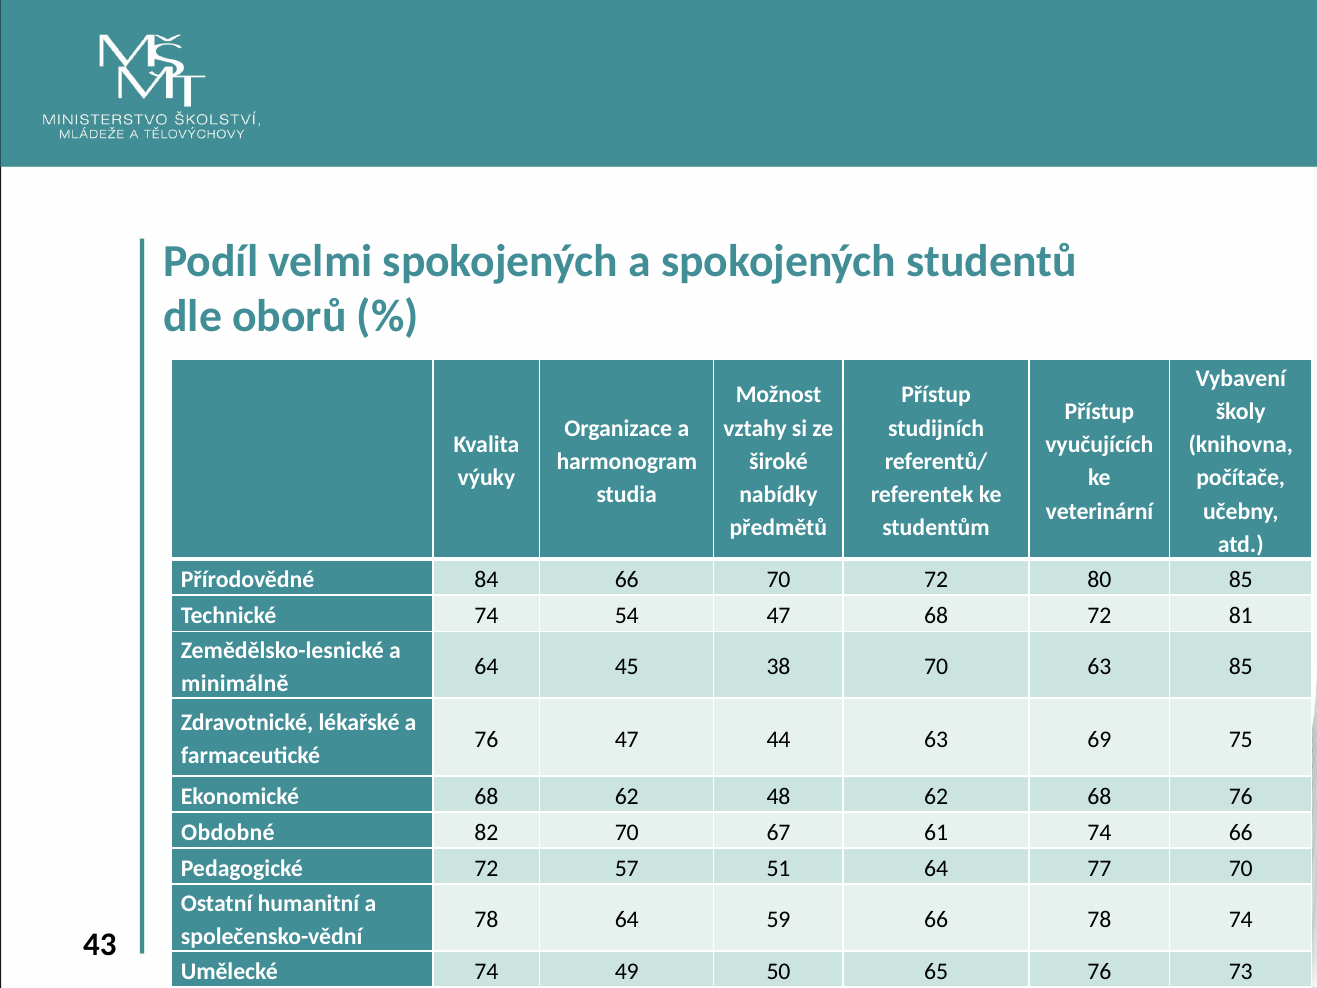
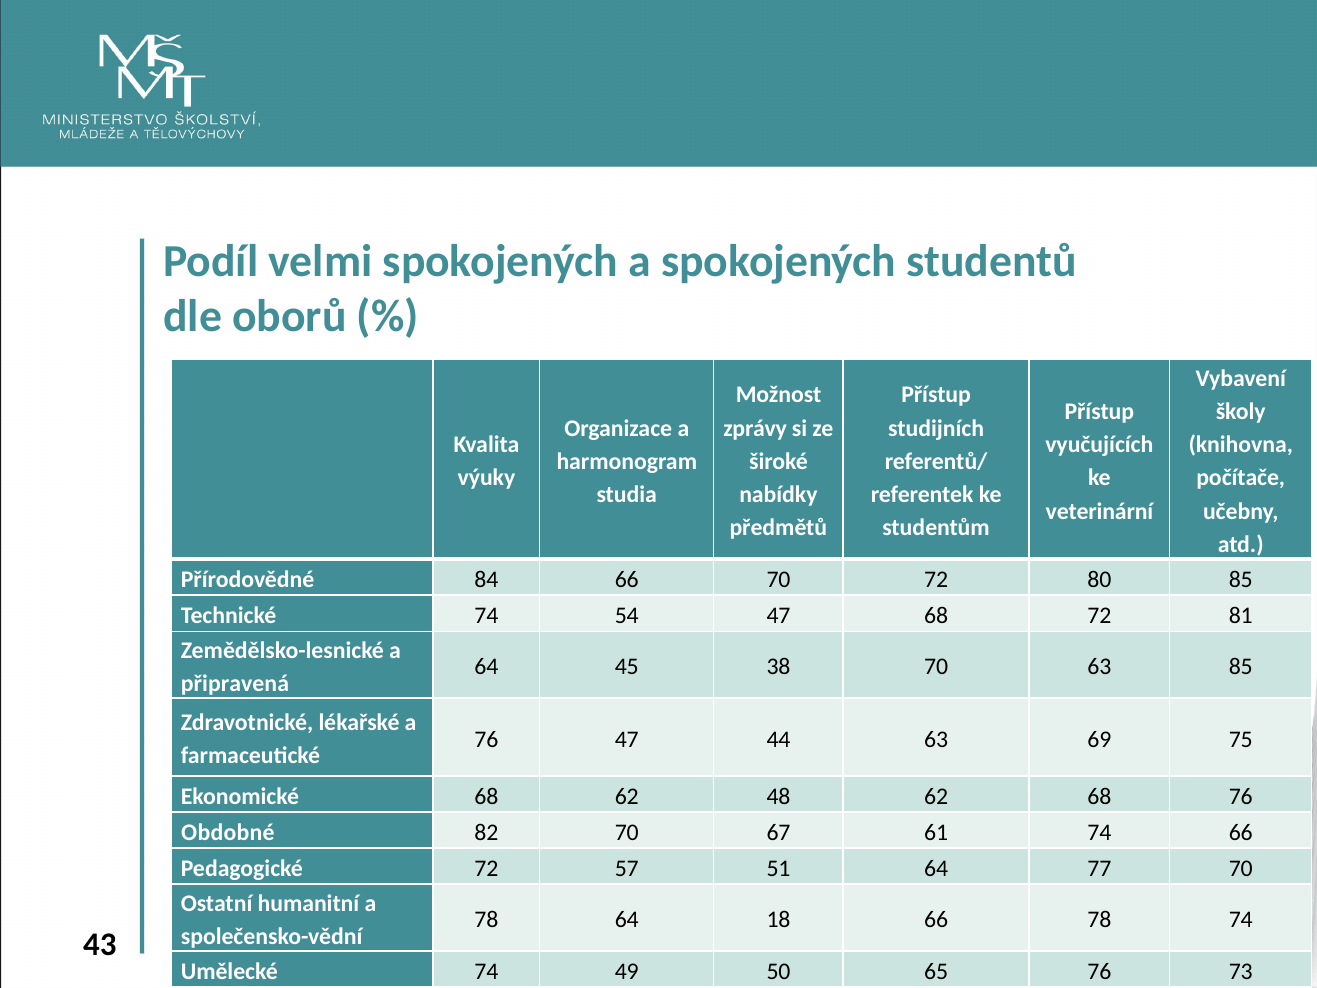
vztahy: vztahy -> zprávy
minimálně: minimálně -> připravená
59: 59 -> 18
